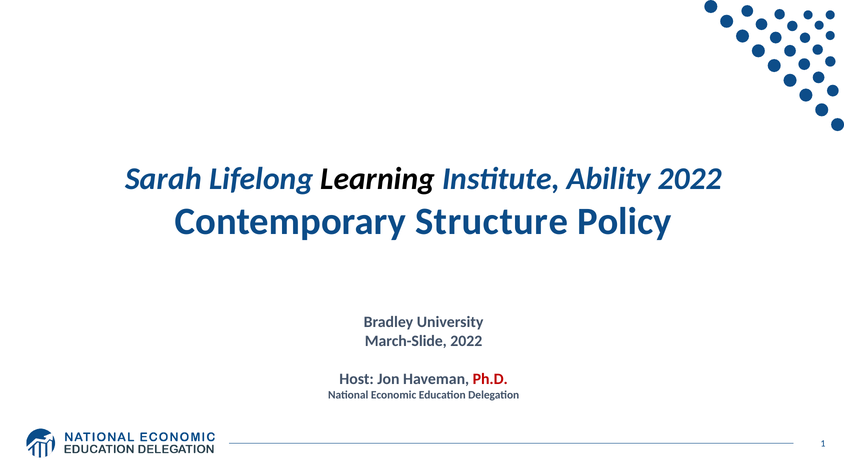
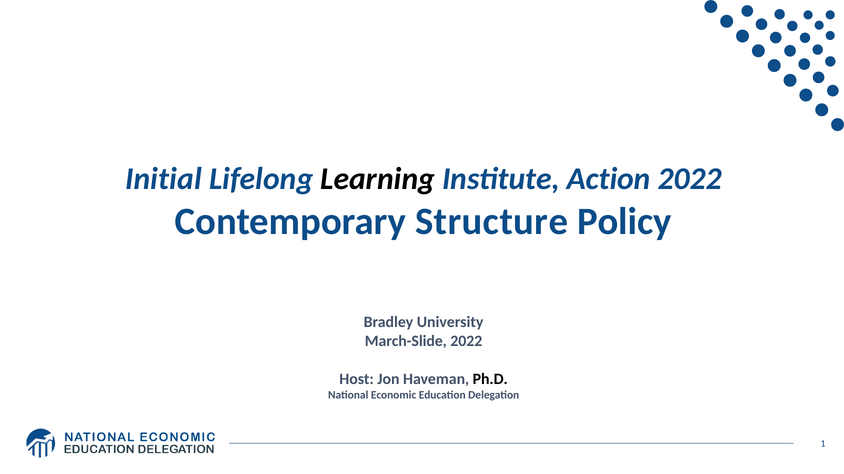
Sarah: Sarah -> Initial
Ability: Ability -> Action
Ph.D colour: red -> black
